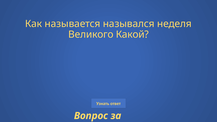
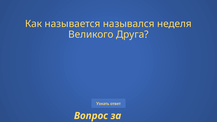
Какой: Какой -> Друга
